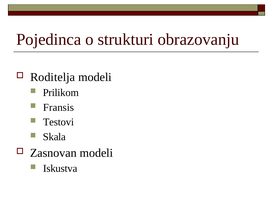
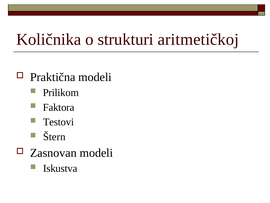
Pojedinca: Pojedinca -> Količnika
obrazovanju: obrazovanju -> aritmetičkoj
Roditelja: Roditelja -> Praktična
Fransis: Fransis -> Faktora
Skala: Skala -> Štern
